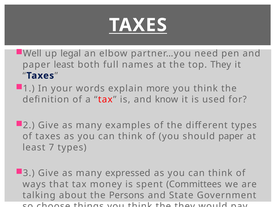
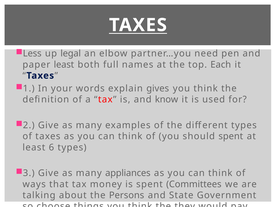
Well: Well -> Less
top They: They -> Each
more: more -> gives
should paper: paper -> spent
7: 7 -> 6
expressed: expressed -> appliances
